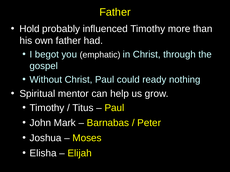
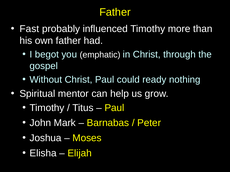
Hold: Hold -> Fast
